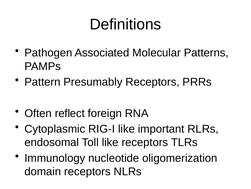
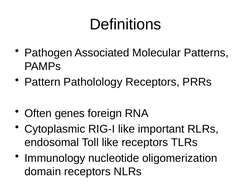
Presumably: Presumably -> Patholology
reflect: reflect -> genes
